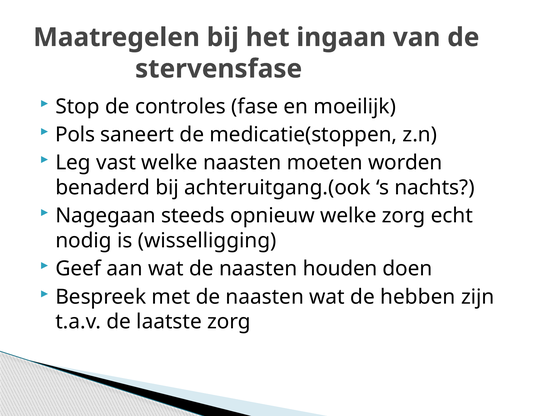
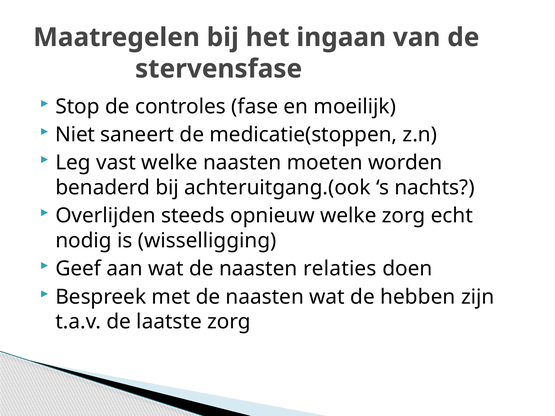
Pols: Pols -> Niet
Nagegaan: Nagegaan -> Overlijden
houden: houden -> relaties
